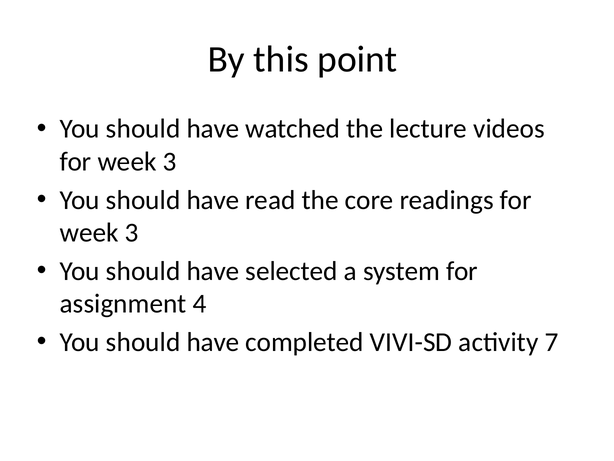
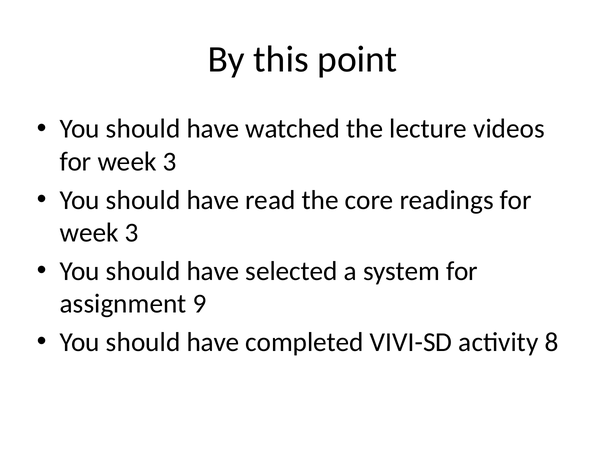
4: 4 -> 9
7: 7 -> 8
